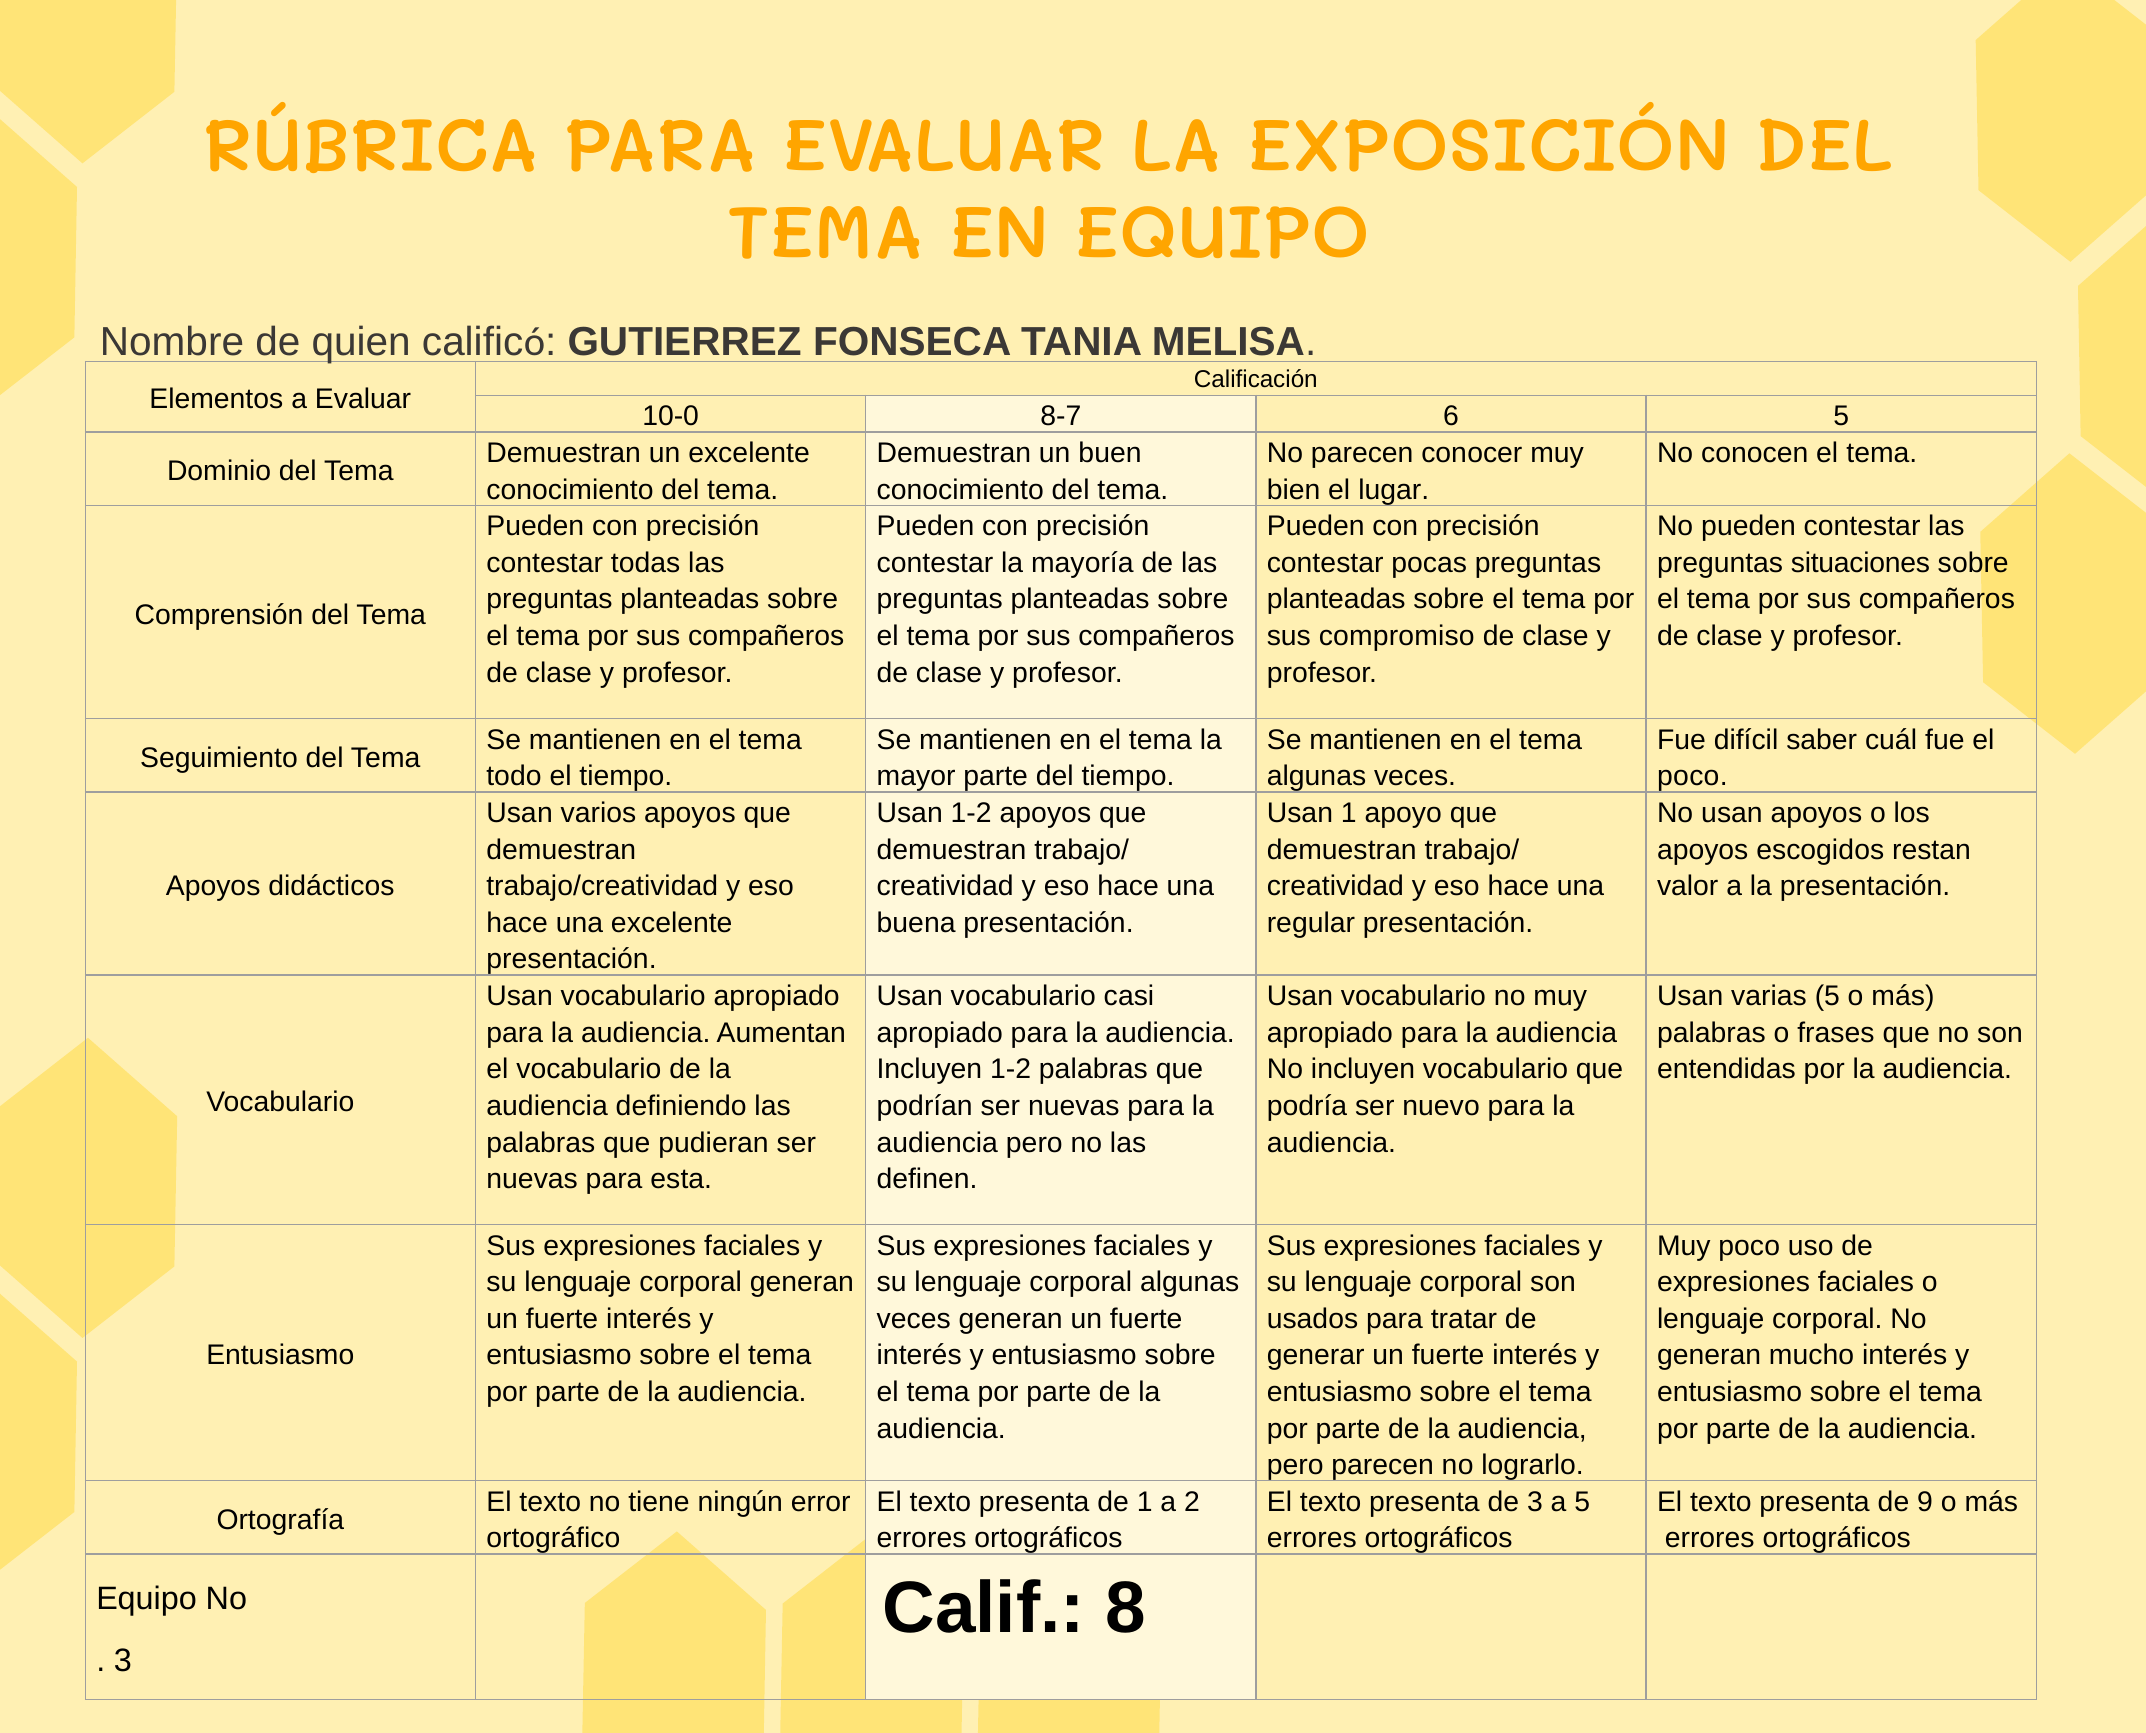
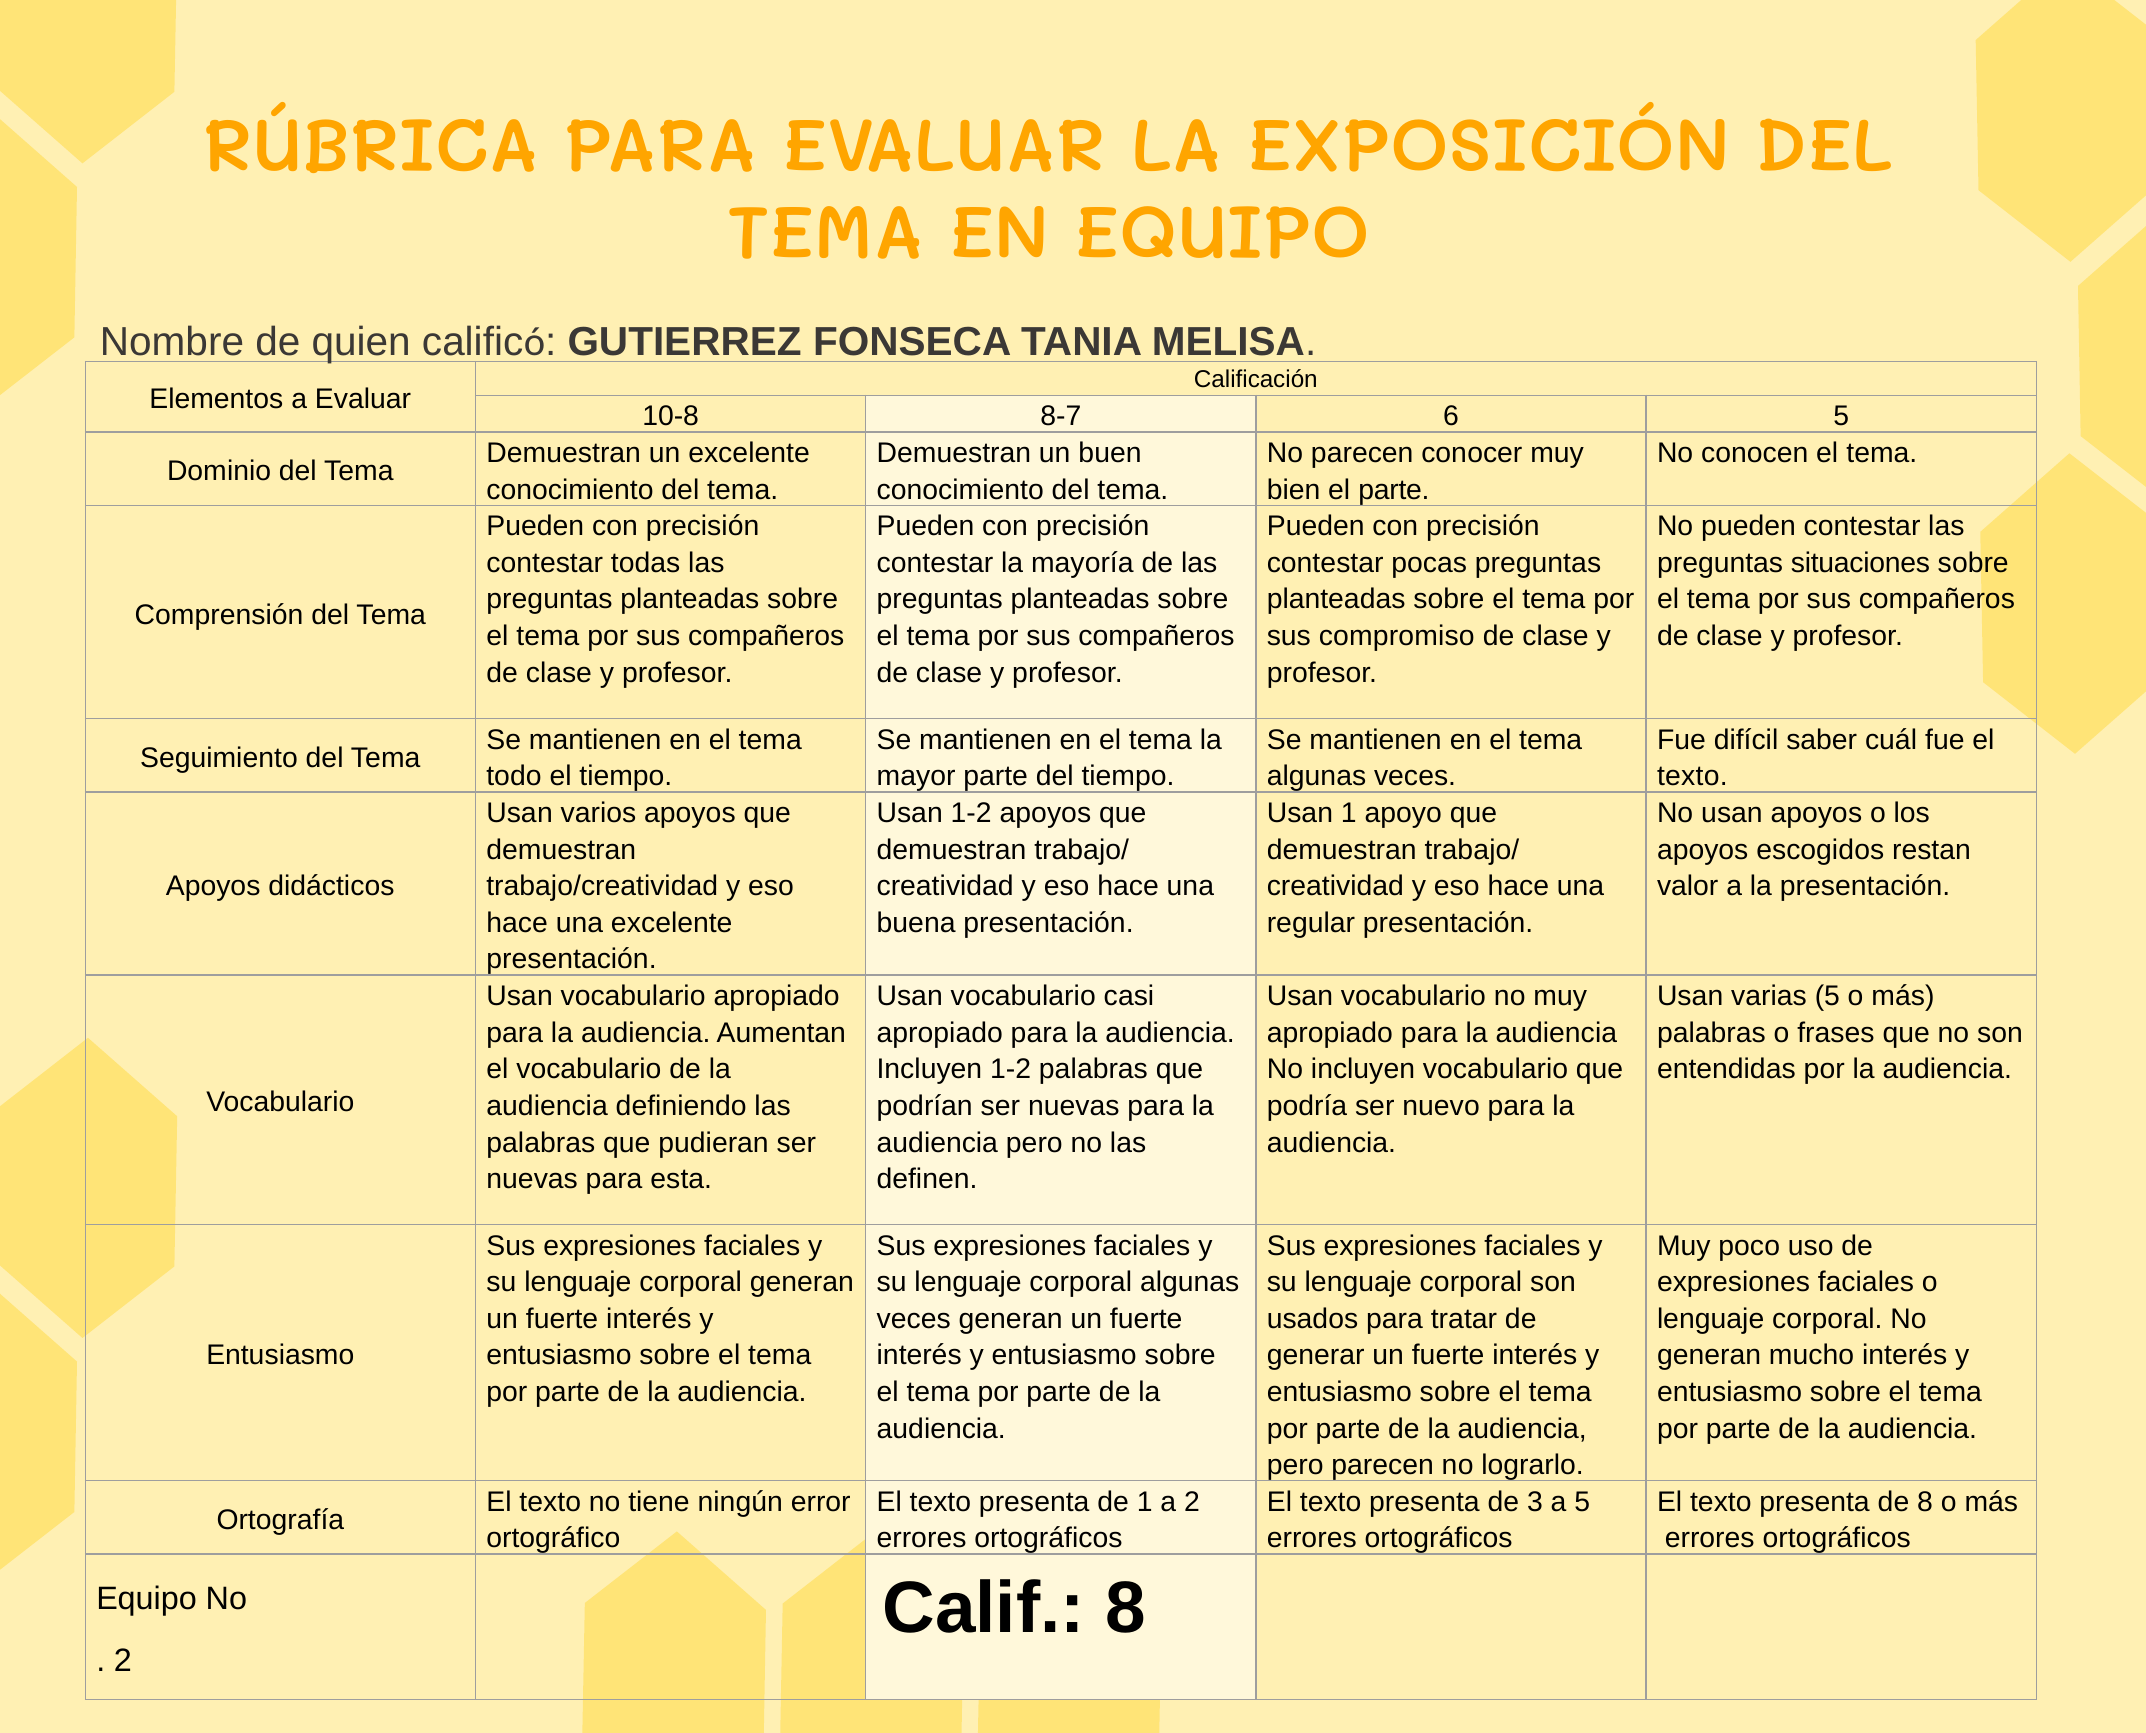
10-0: 10-0 -> 10-8
el lugar: lugar -> parte
poco at (1692, 776): poco -> texto
de 9: 9 -> 8
3 at (123, 1661): 3 -> 2
